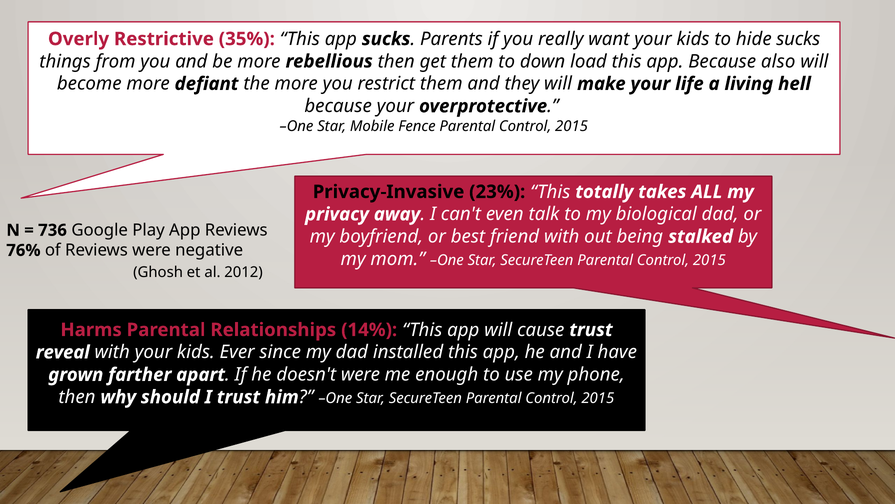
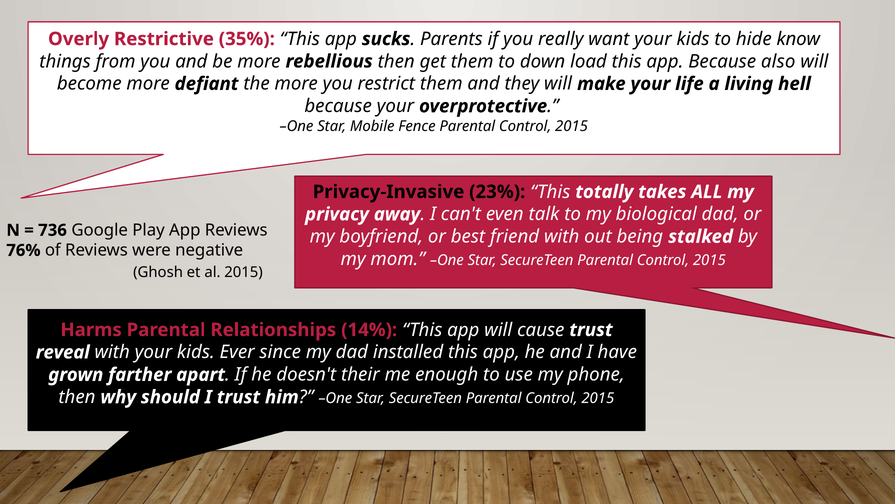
hide sucks: sucks -> know
al 2012: 2012 -> 2015
doesn't were: were -> their
